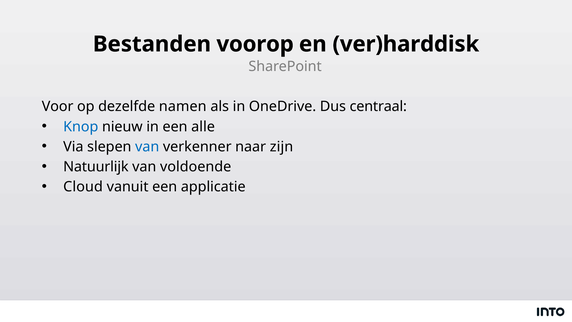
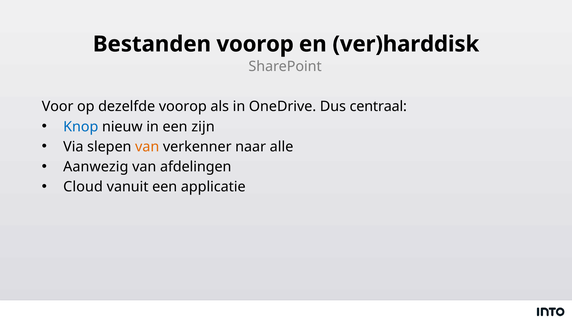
dezelfde namen: namen -> voorop
alle: alle -> zijn
van at (147, 147) colour: blue -> orange
zijn: zijn -> alle
Natuurlijk: Natuurlijk -> Aanwezig
voldoende: voldoende -> afdelingen
